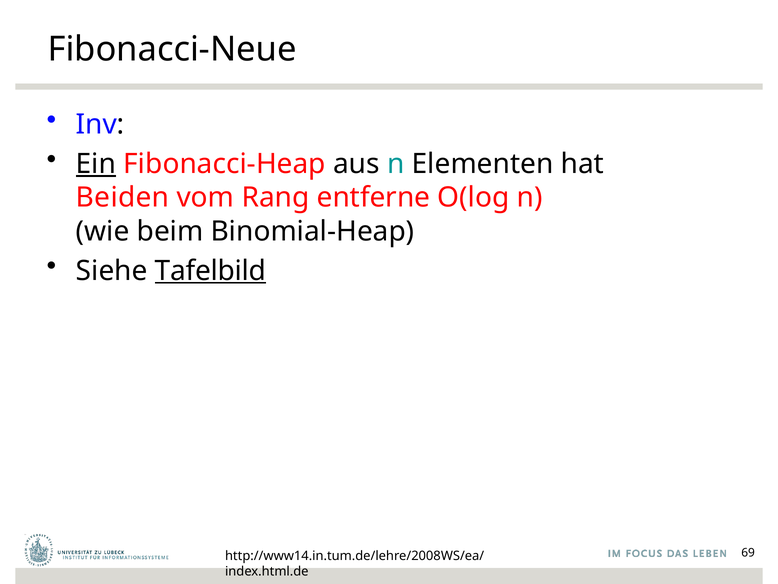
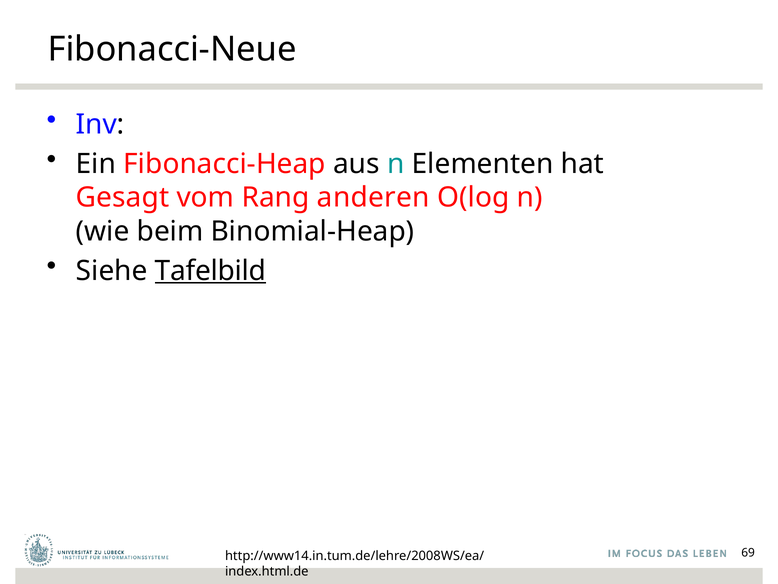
Ein underline: present -> none
Beiden: Beiden -> Gesagt
entferne: entferne -> anderen
